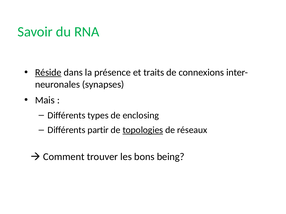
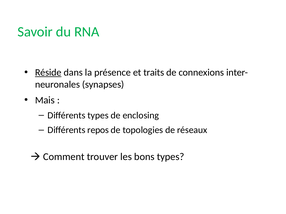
partir: partir -> repos
topologies underline: present -> none
bons being: being -> types
